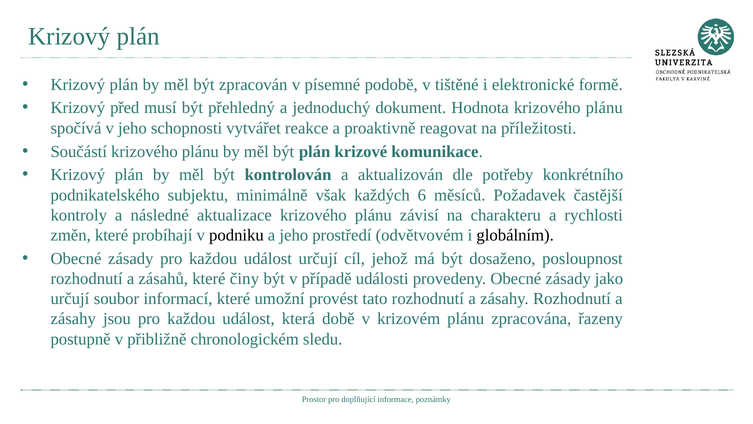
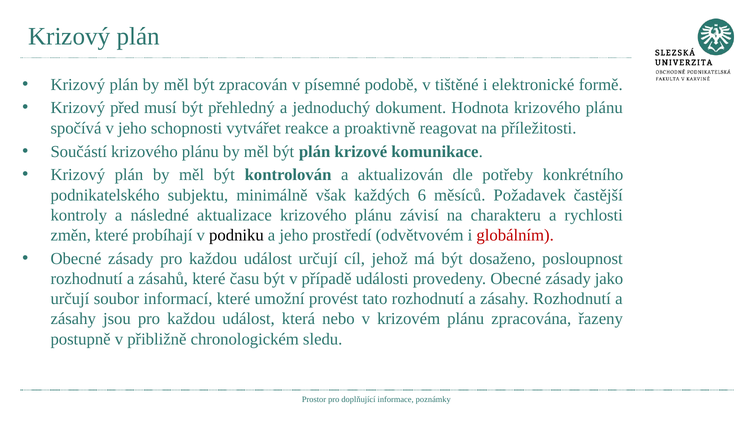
globálním colour: black -> red
činy: činy -> času
době: době -> nebo
